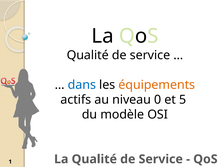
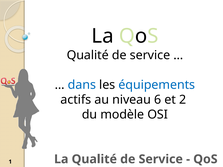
équipements colour: orange -> blue
0: 0 -> 6
5: 5 -> 2
